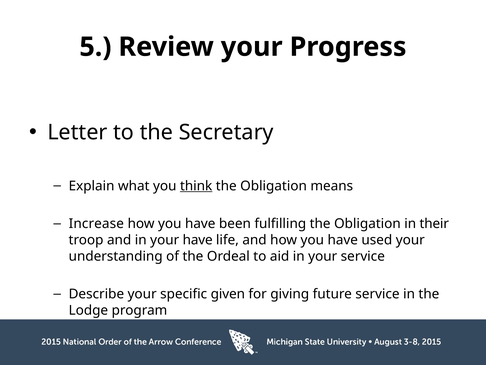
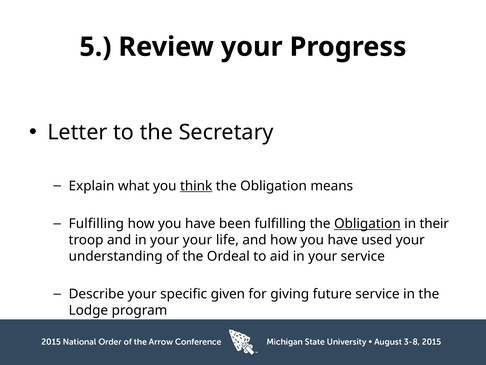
Increase at (96, 223): Increase -> Fulfilling
Obligation at (367, 223) underline: none -> present
your have: have -> your
